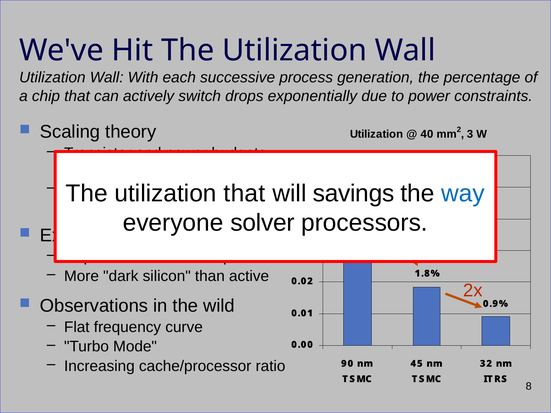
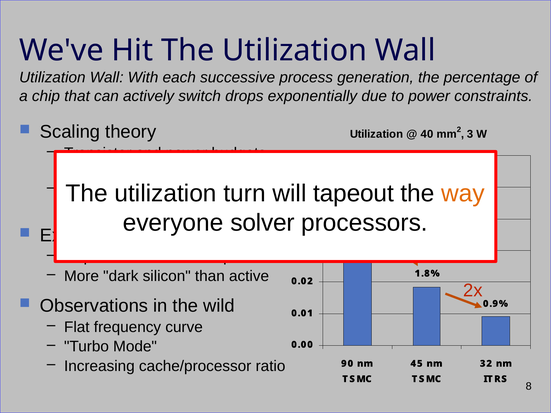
that at (244, 194): that -> turn
savings: savings -> tapeout
way colour: blue -> orange
